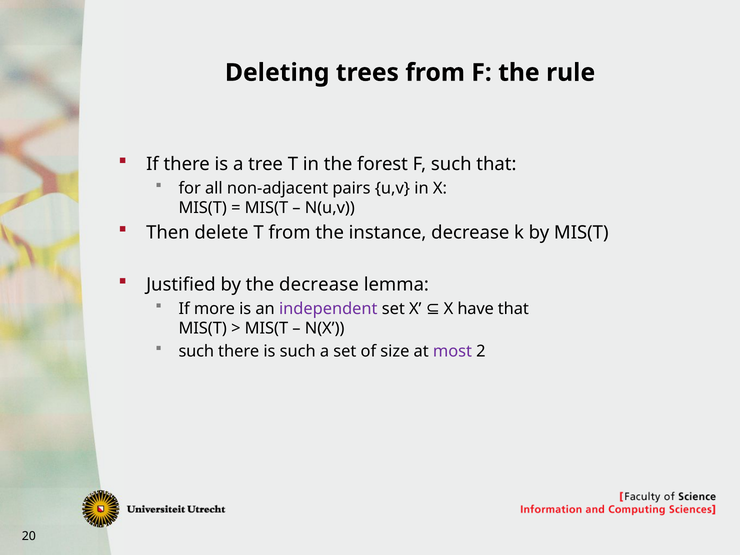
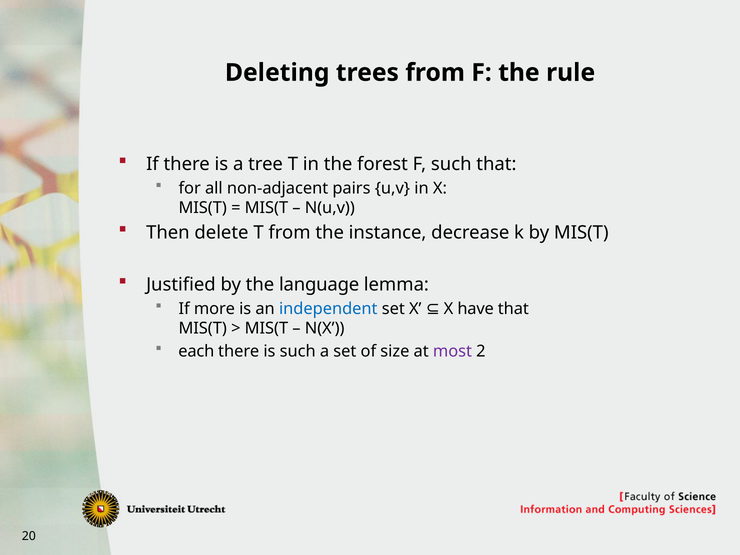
the decrease: decrease -> language
independent colour: purple -> blue
such at (196, 351): such -> each
